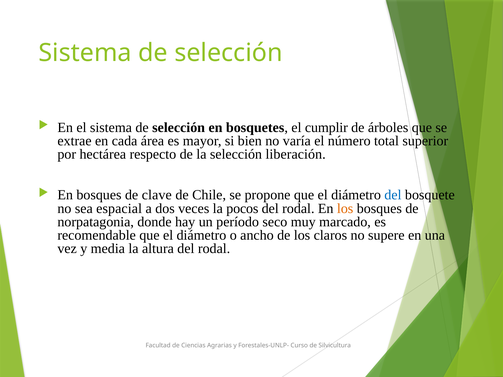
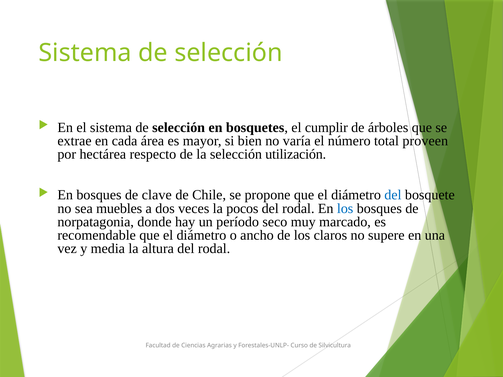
superior: superior -> proveen
liberación: liberación -> utilización
espacial: espacial -> muebles
los at (345, 209) colour: orange -> blue
